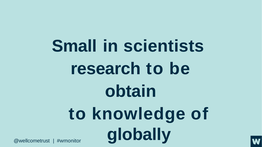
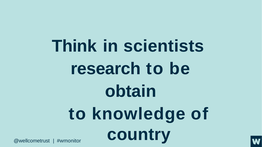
Small: Small -> Think
globally: globally -> country
